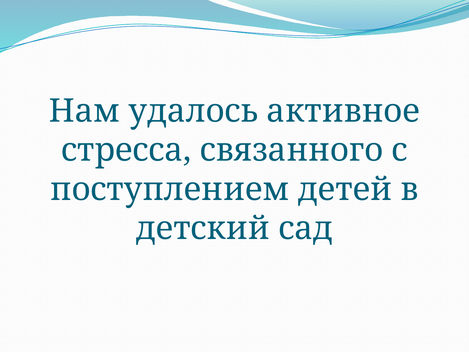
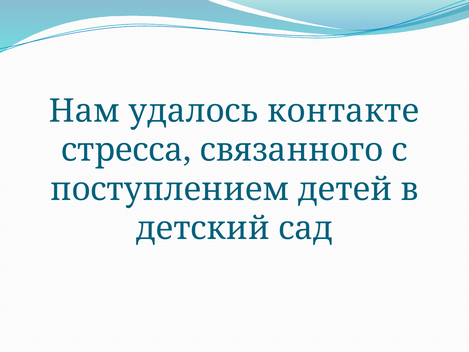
активное: активное -> контакте
